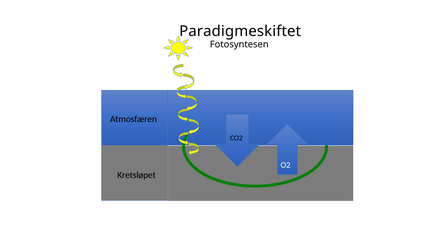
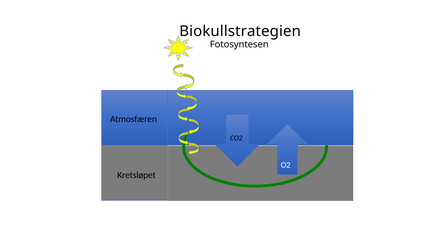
Paradigmeskiftet: Paradigmeskiftet -> Biokullstrategien
